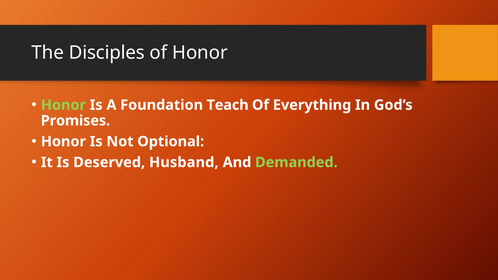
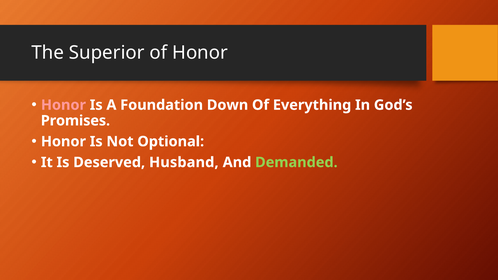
Disciples: Disciples -> Superior
Honor at (63, 105) colour: light green -> pink
Teach: Teach -> Down
